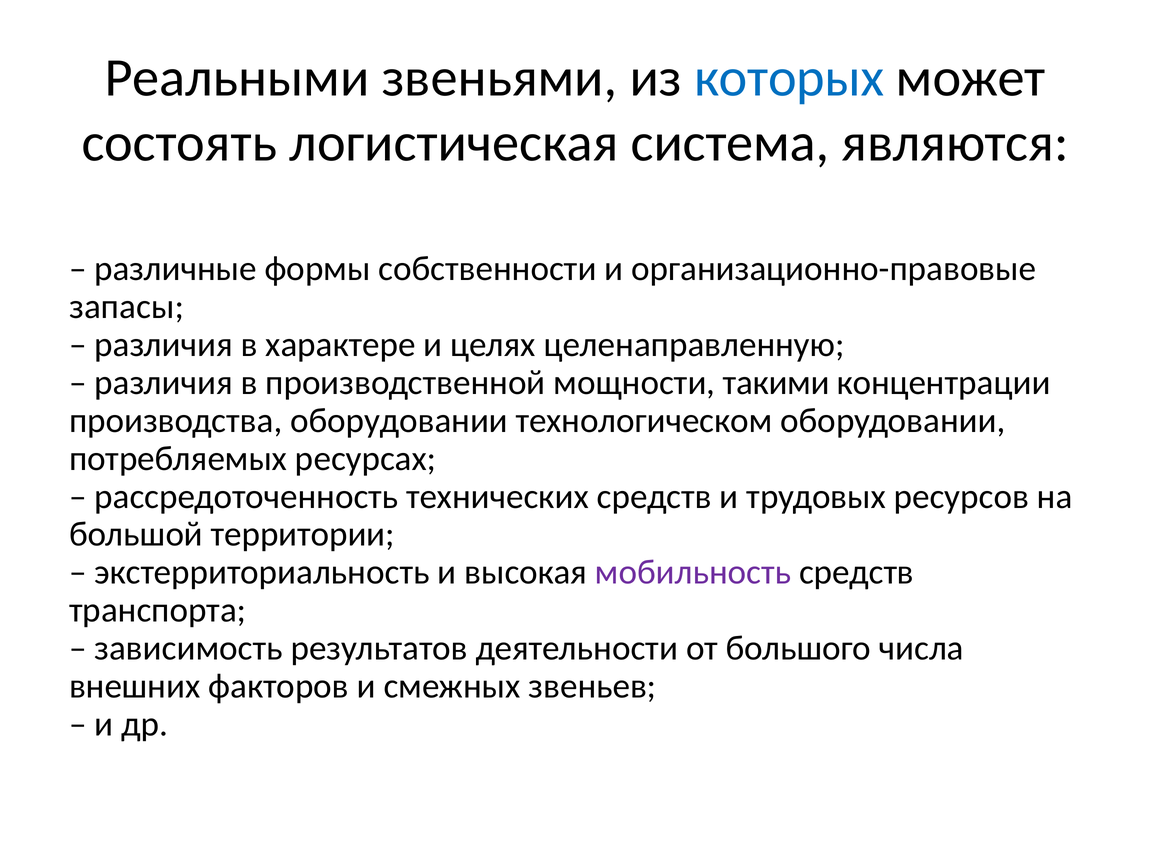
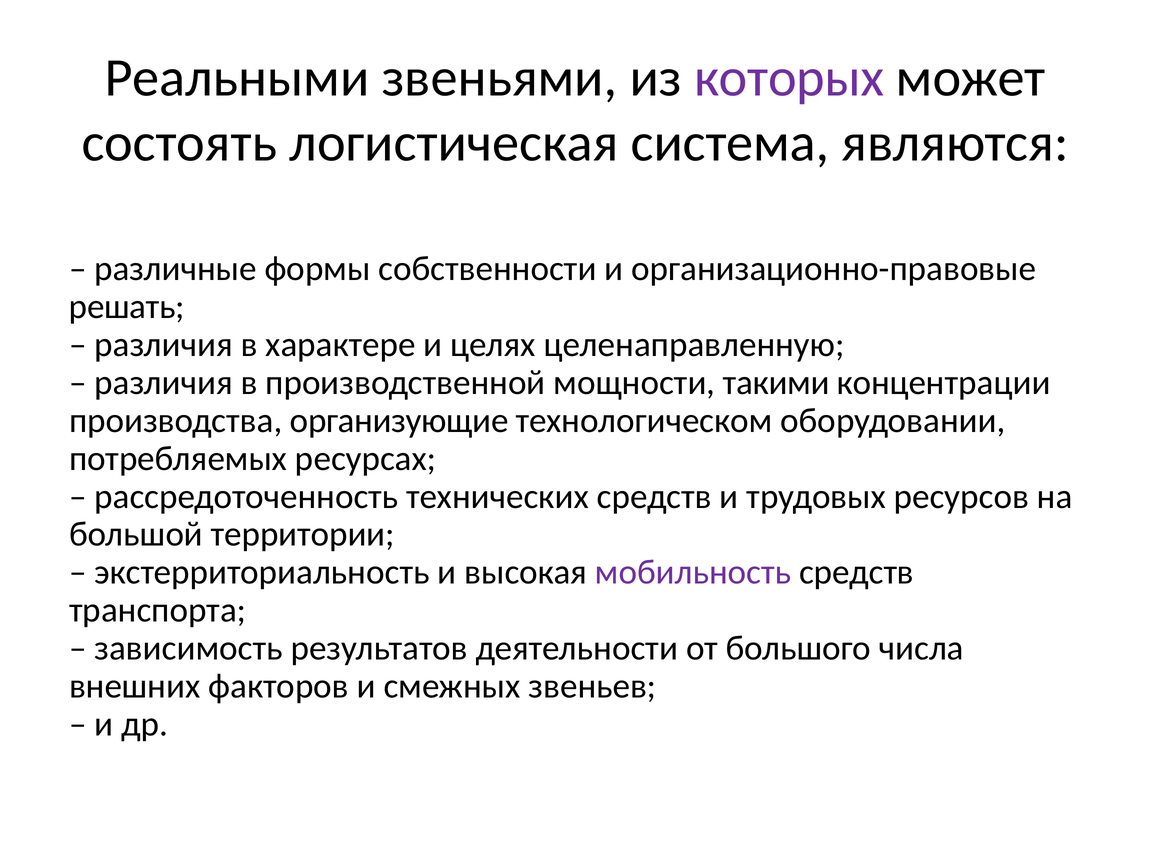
которых colour: blue -> purple
запасы: запасы -> решать
производства оборудовании: оборудовании -> организующие
